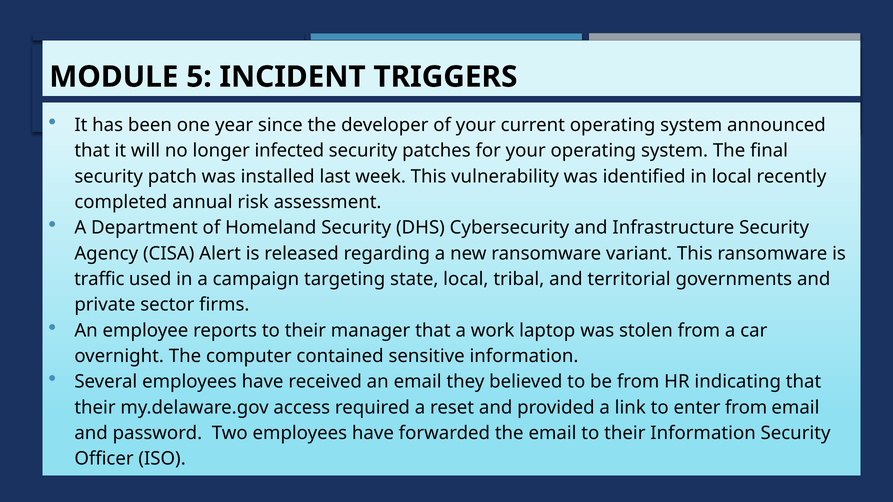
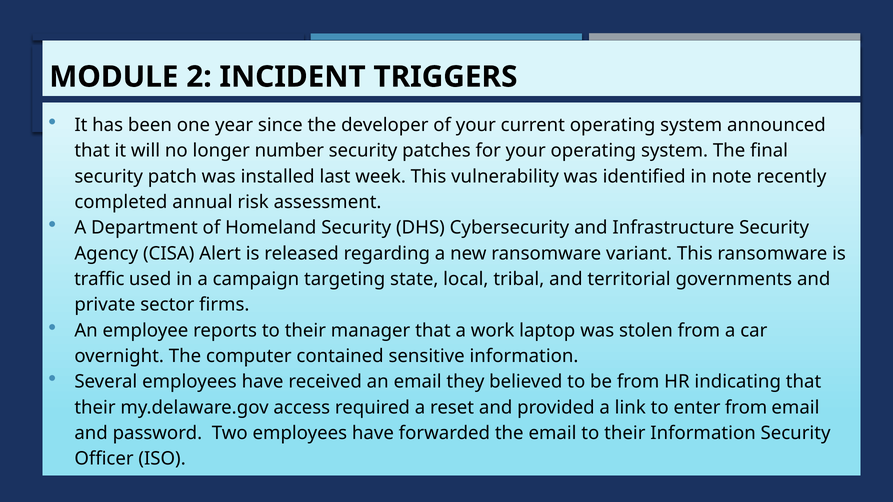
5: 5 -> 2
infected: infected -> number
in local: local -> note
